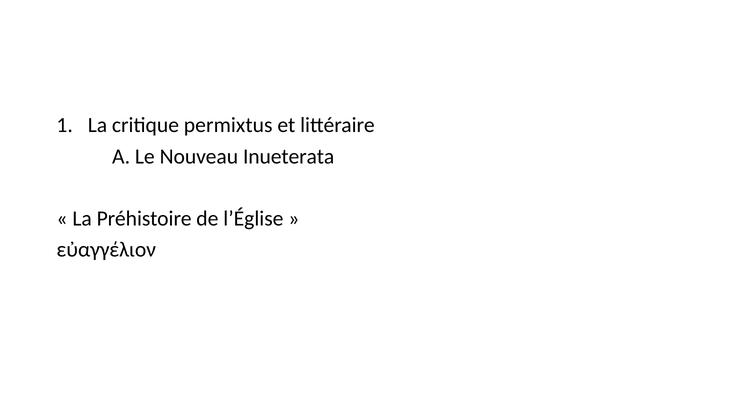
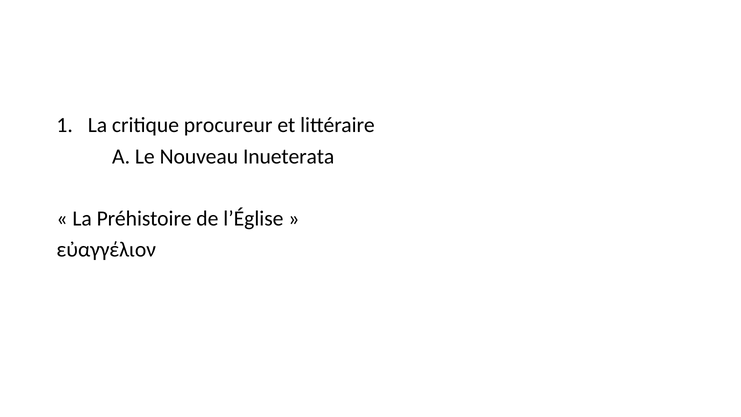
permixtus: permixtus -> procureur
